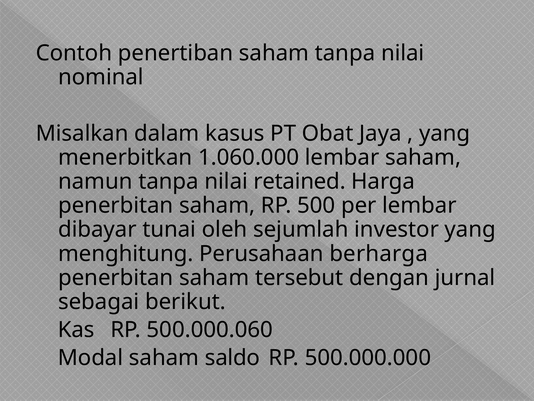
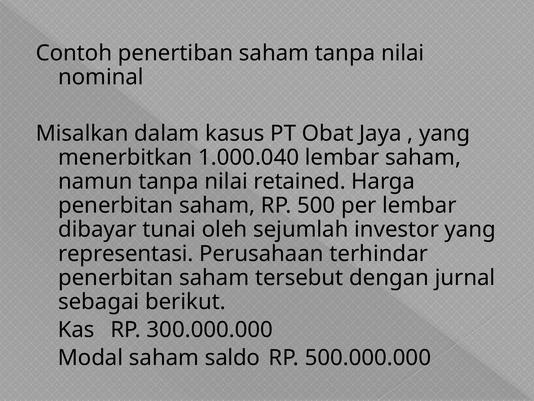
1.060.000: 1.060.000 -> 1.000.040
menghitung: menghitung -> representasi
berharga: berharga -> terhindar
500.000.060: 500.000.060 -> 300.000.000
